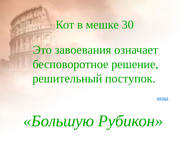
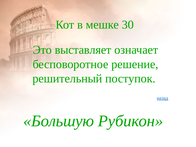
завоевания: завоевания -> выставляет
